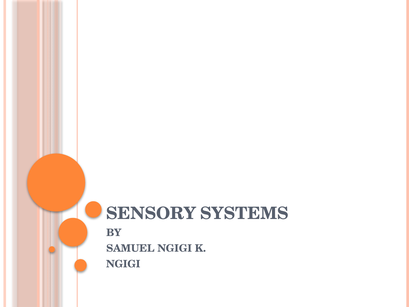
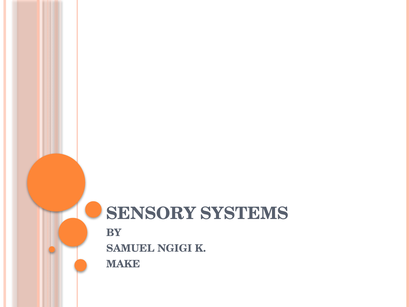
NGIGI at (123, 264): NGIGI -> MAKE
